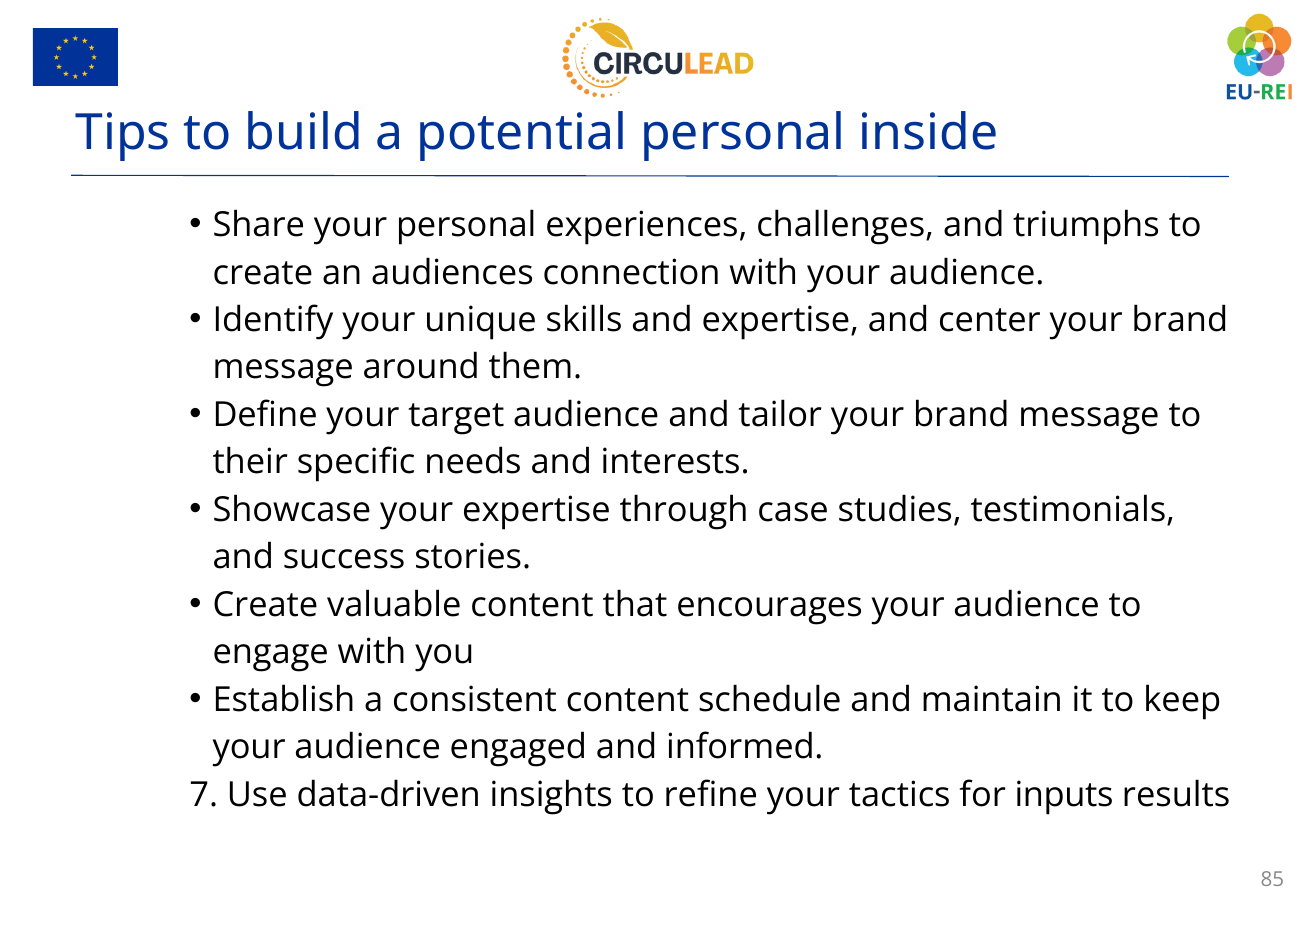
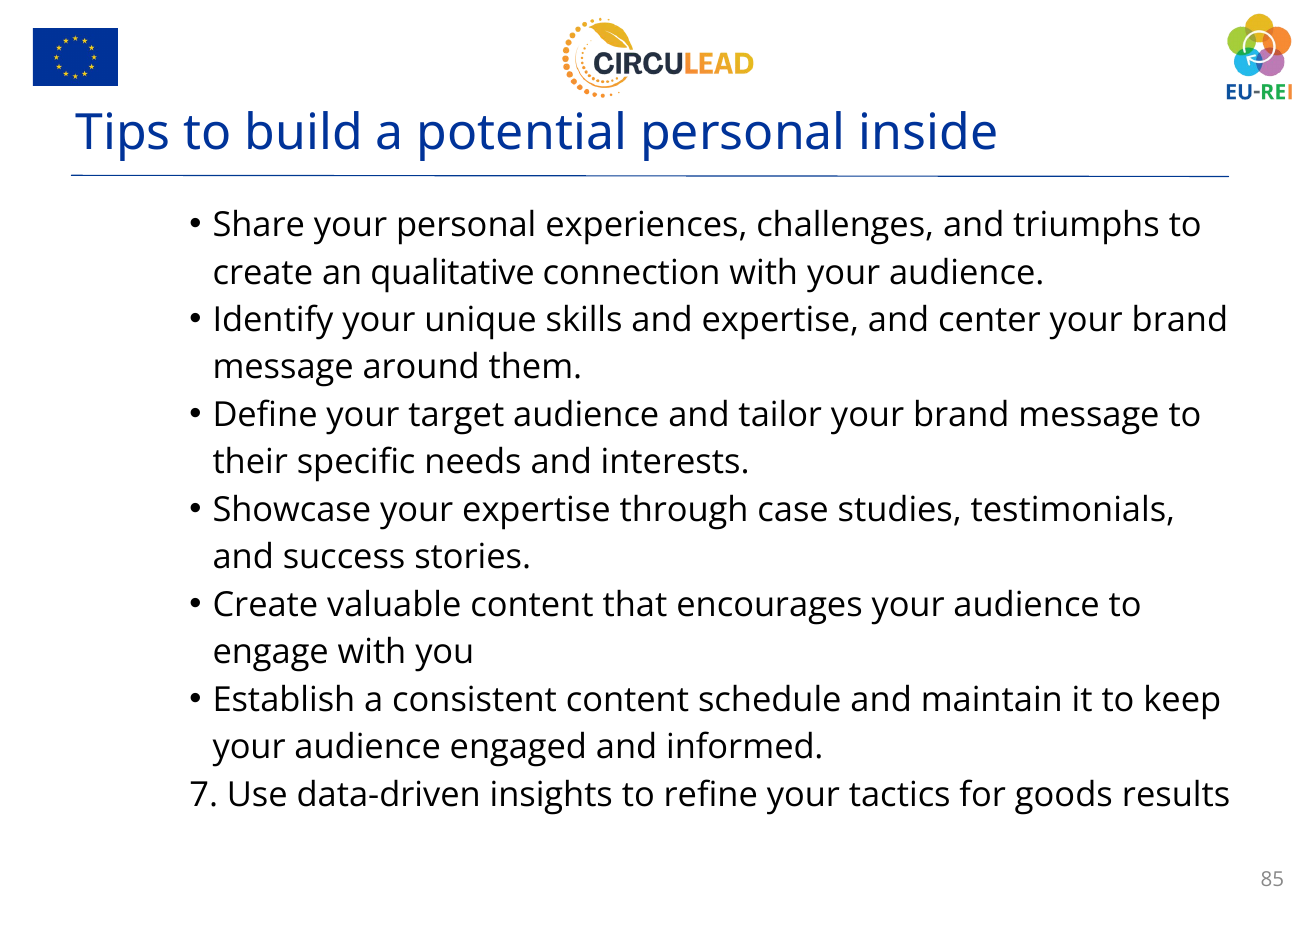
audiences: audiences -> qualitative
inputs: inputs -> goods
